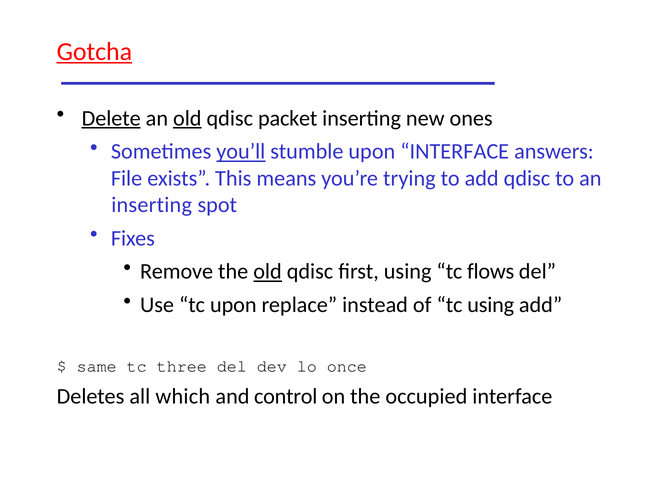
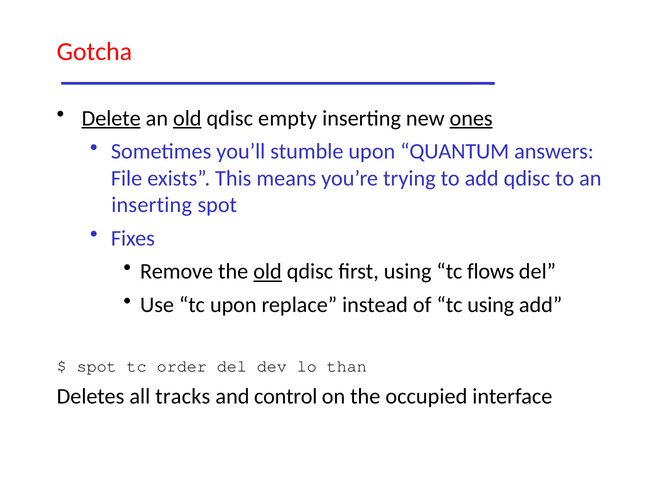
Gotcha underline: present -> none
packet: packet -> empty
ones underline: none -> present
you’ll underline: present -> none
upon INTERFACE: INTERFACE -> QUANTUM
same at (97, 366): same -> spot
three: three -> order
once: once -> than
which: which -> tracks
